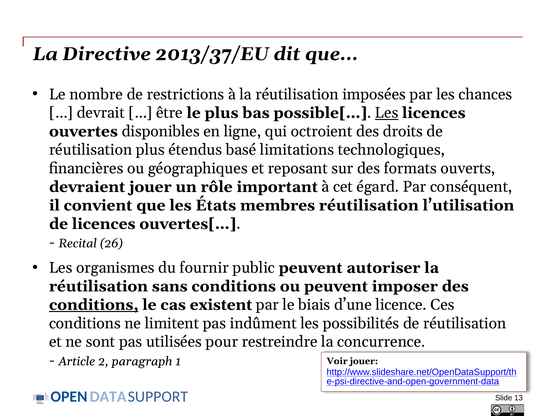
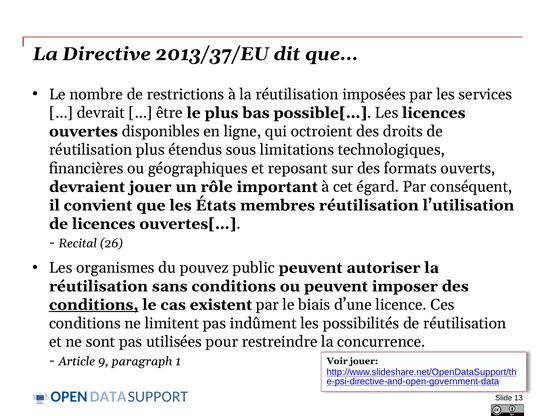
chances: chances -> services
Les at (387, 113) underline: present -> none
basé: basé -> sous
fournir: fournir -> pouvez
2: 2 -> 9
